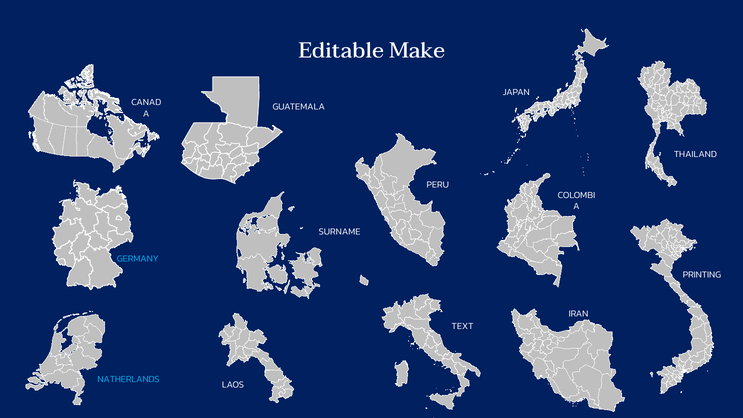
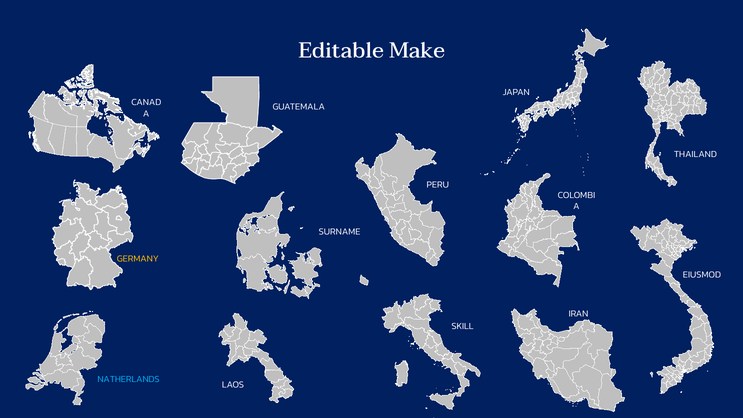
GERMANY colour: light blue -> yellow
PRINTING: PRINTING -> EIUSMOD
TEXT: TEXT -> SKILL
